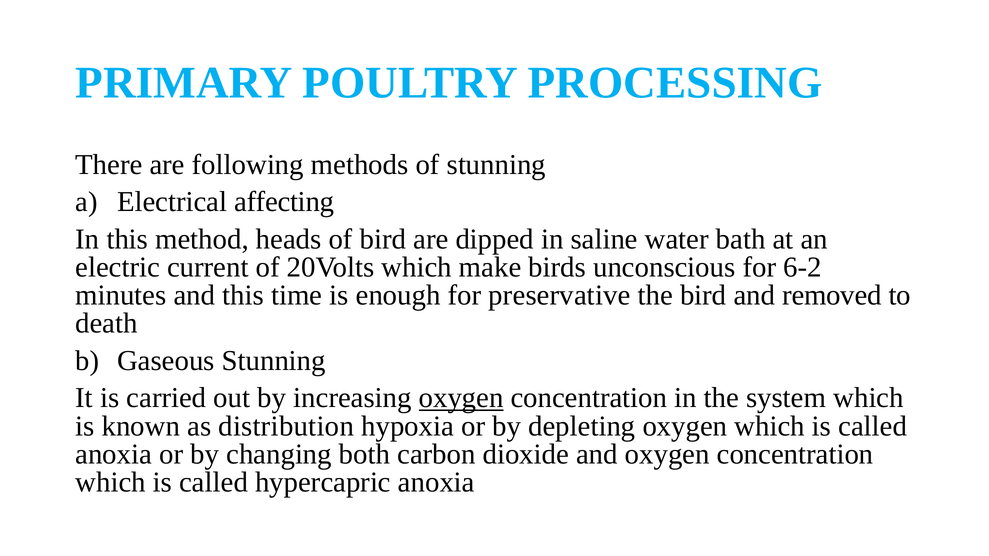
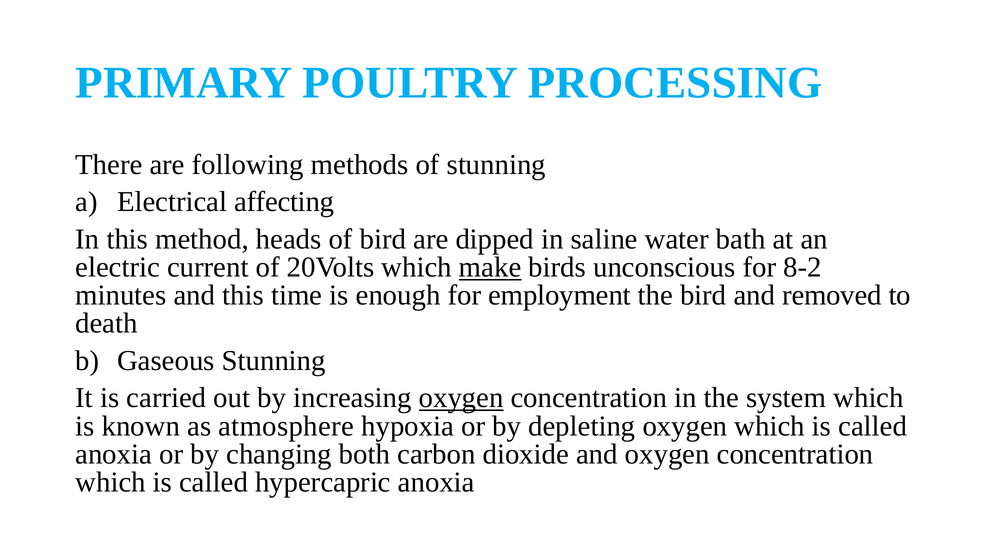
make underline: none -> present
6-2: 6-2 -> 8-2
preservative: preservative -> employment
distribution: distribution -> atmosphere
